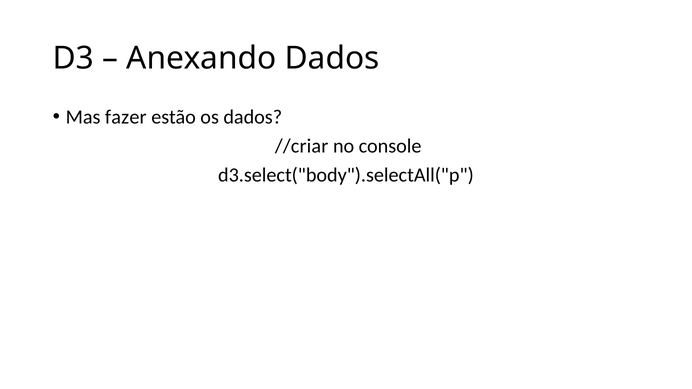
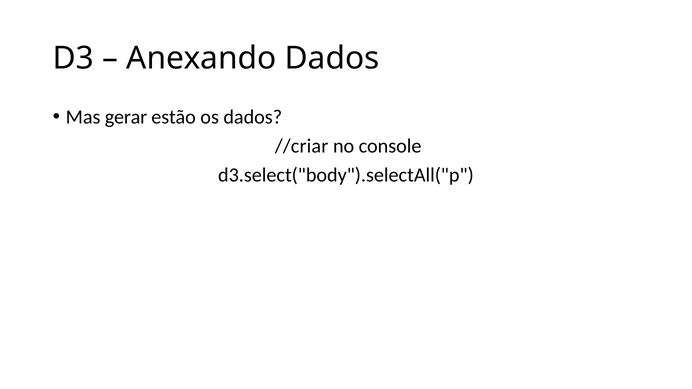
fazer: fazer -> gerar
